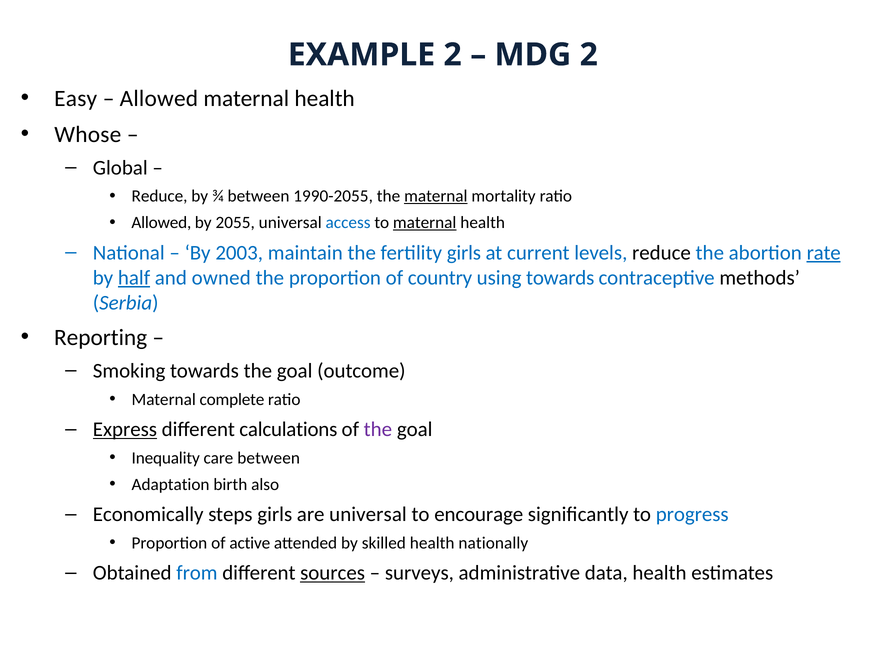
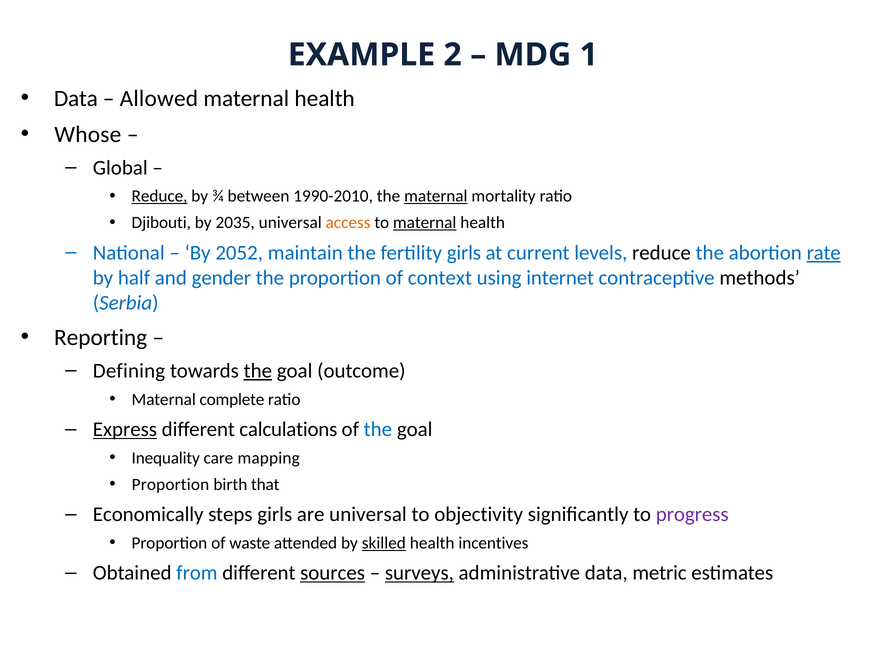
MDG 2: 2 -> 1
Easy at (76, 99): Easy -> Data
Reduce at (160, 196) underline: none -> present
1990-2055: 1990-2055 -> 1990-2010
Allowed at (161, 223): Allowed -> Djibouti
2055: 2055 -> 2035
access colour: blue -> orange
2003: 2003 -> 2052
half underline: present -> none
owned: owned -> gender
country: country -> context
using towards: towards -> internet
Smoking: Smoking -> Defining
the at (258, 371) underline: none -> present
the at (378, 430) colour: purple -> blue
care between: between -> mapping
Adaptation at (171, 485): Adaptation -> Proportion
also: also -> that
encourage: encourage -> objectivity
progress colour: blue -> purple
active: active -> waste
skilled underline: none -> present
nationally: nationally -> incentives
surveys underline: none -> present
data health: health -> metric
